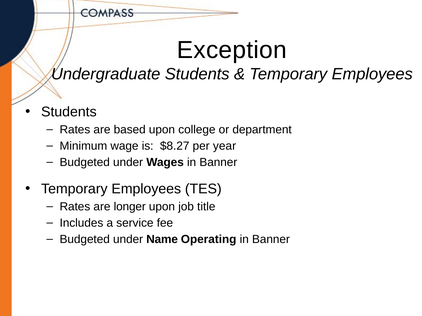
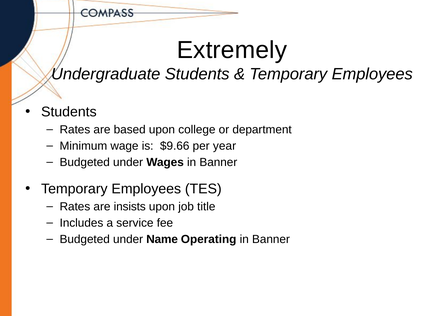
Exception: Exception -> Extremely
$8.27: $8.27 -> $9.66
longer: longer -> insists
